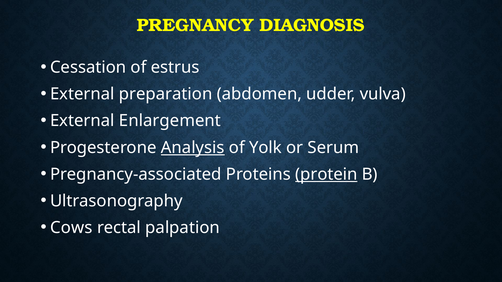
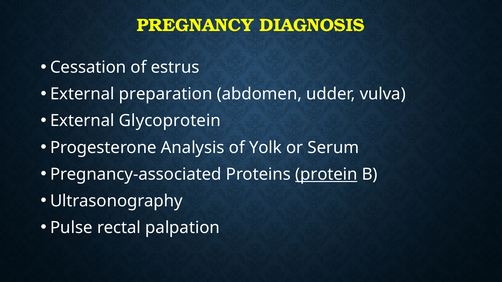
Enlargement: Enlargement -> Glycoprotein
Analysis underline: present -> none
Cows: Cows -> Pulse
